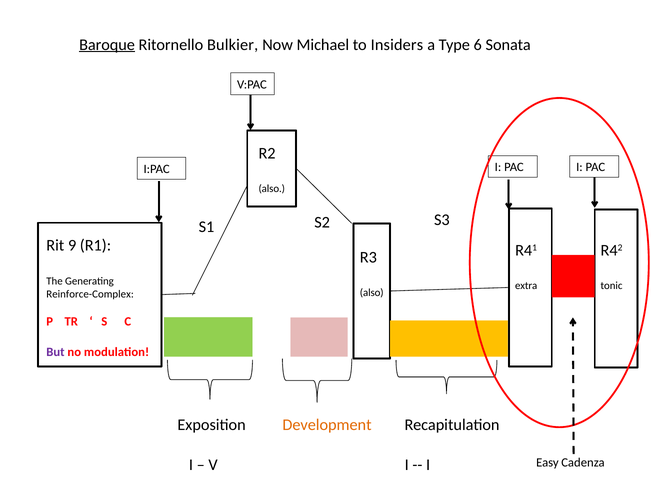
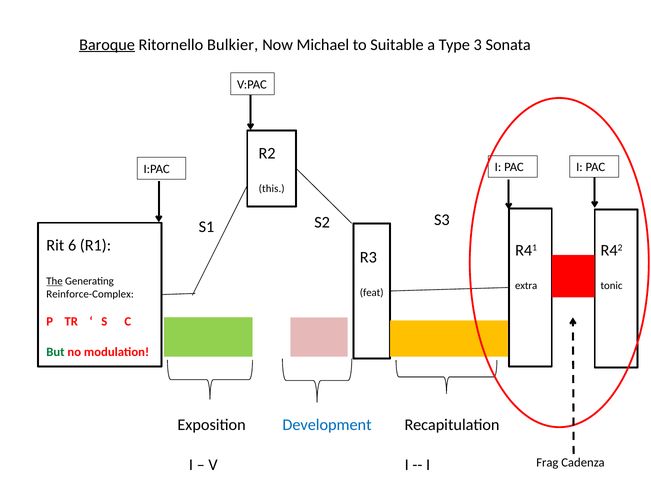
Insiders: Insiders -> Suitable
6: 6 -> 3
also at (272, 189): also -> this
9: 9 -> 6
The underline: none -> present
also at (372, 292): also -> feat
But colour: purple -> green
Development colour: orange -> blue
Easy: Easy -> Frag
